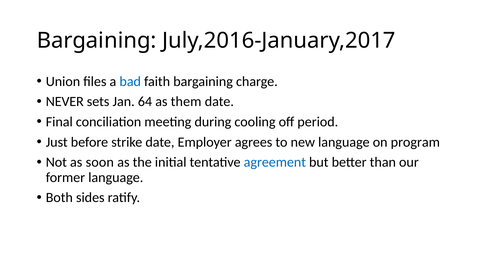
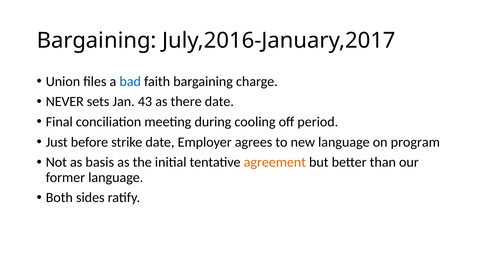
64: 64 -> 43
them: them -> there
soon: soon -> basis
agreement colour: blue -> orange
